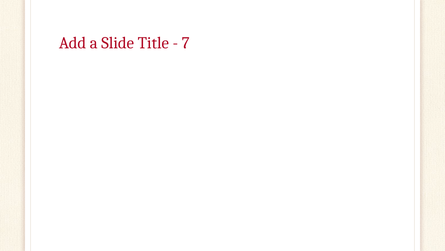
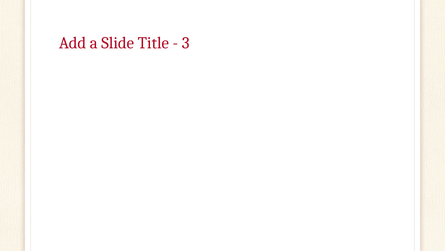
7: 7 -> 3
